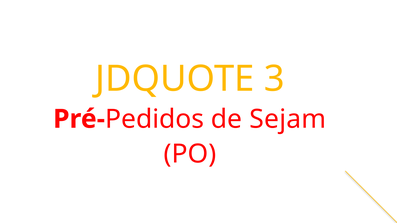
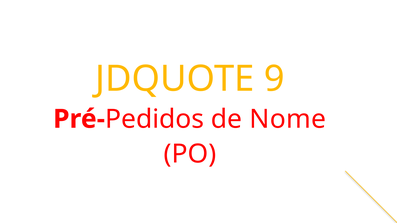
3: 3 -> 9
Sejam: Sejam -> Nome
